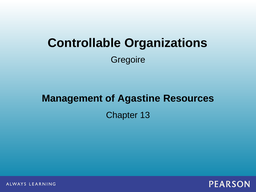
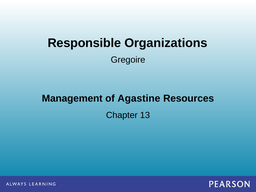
Controllable: Controllable -> Responsible
